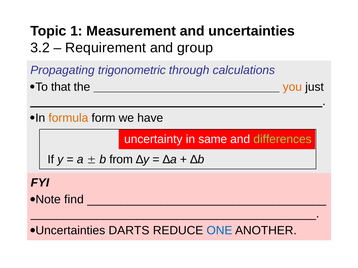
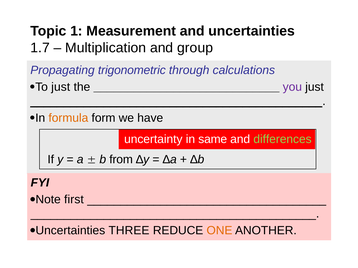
3.2: 3.2 -> 1.7
Requirement: Requirement -> Multiplication
that at (61, 87): that -> just
you colour: orange -> purple
find: find -> first
DARTS: DARTS -> THREE
ONE colour: blue -> orange
